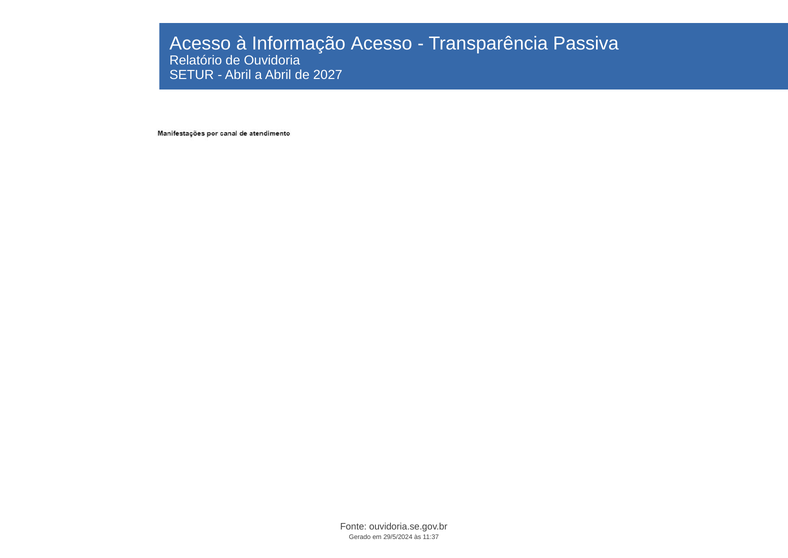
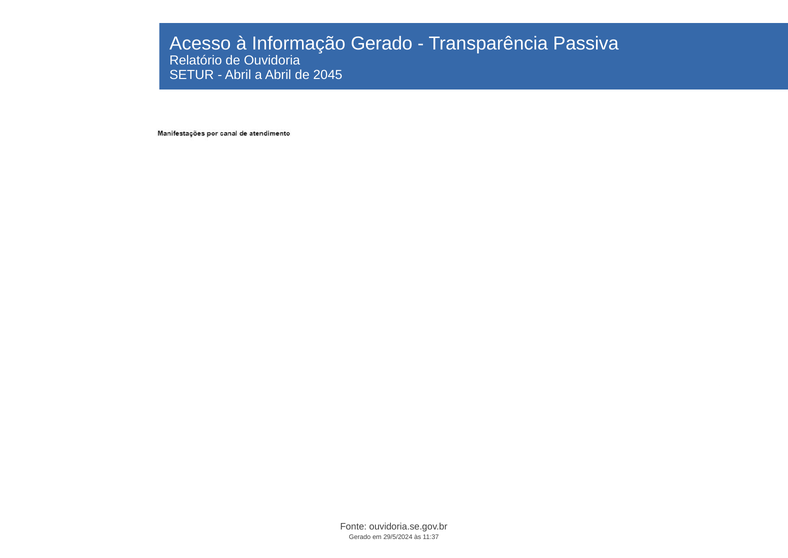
Informação Acesso: Acesso -> Gerado
2027: 2027 -> 2045
